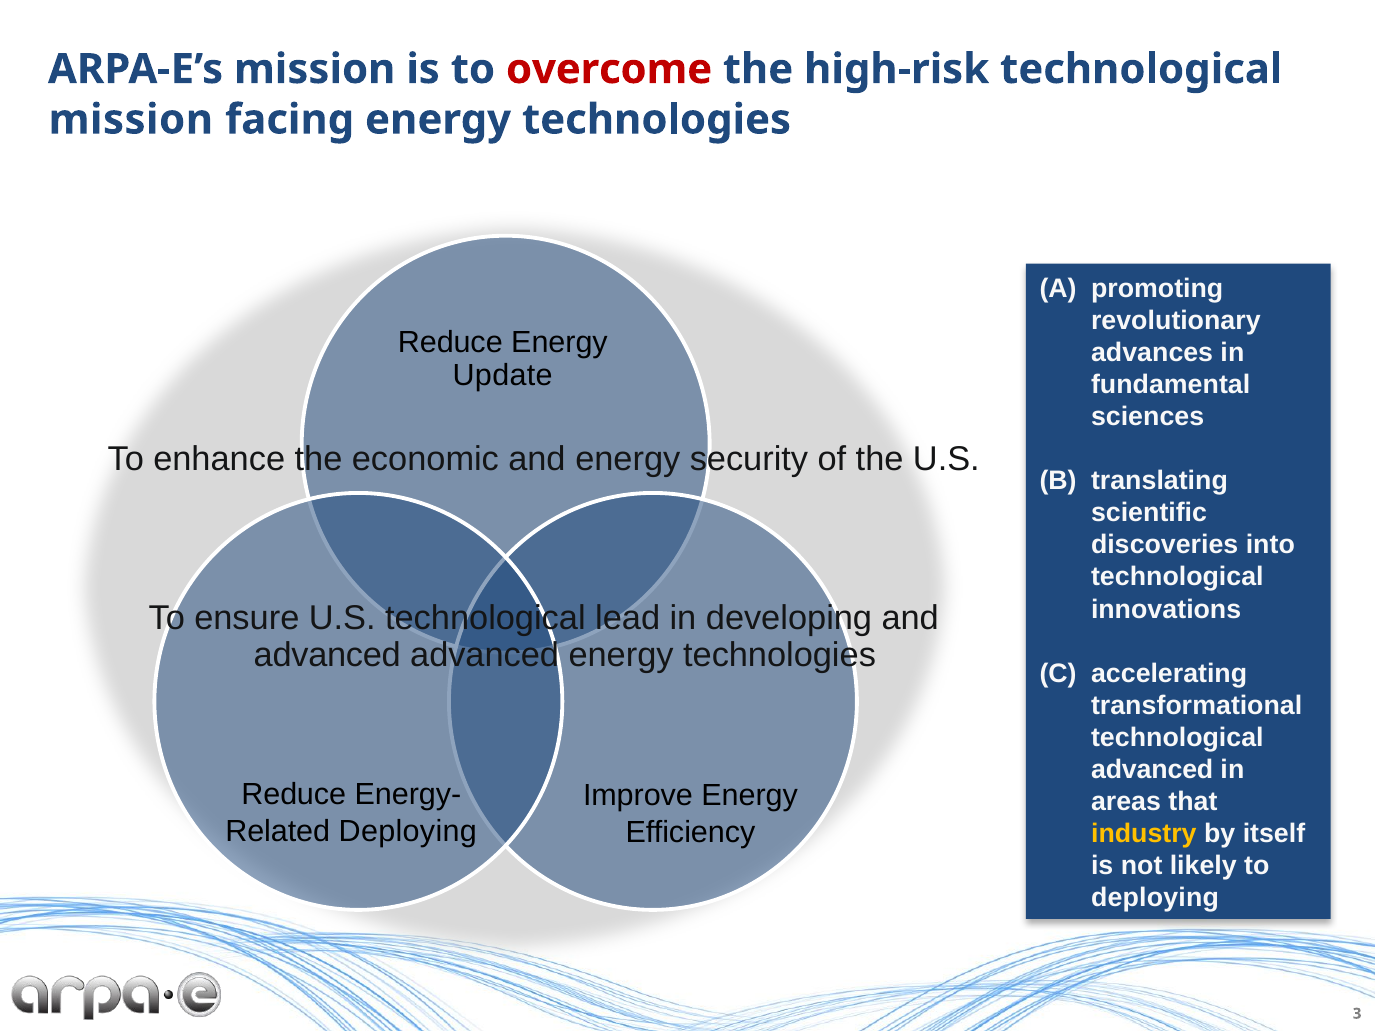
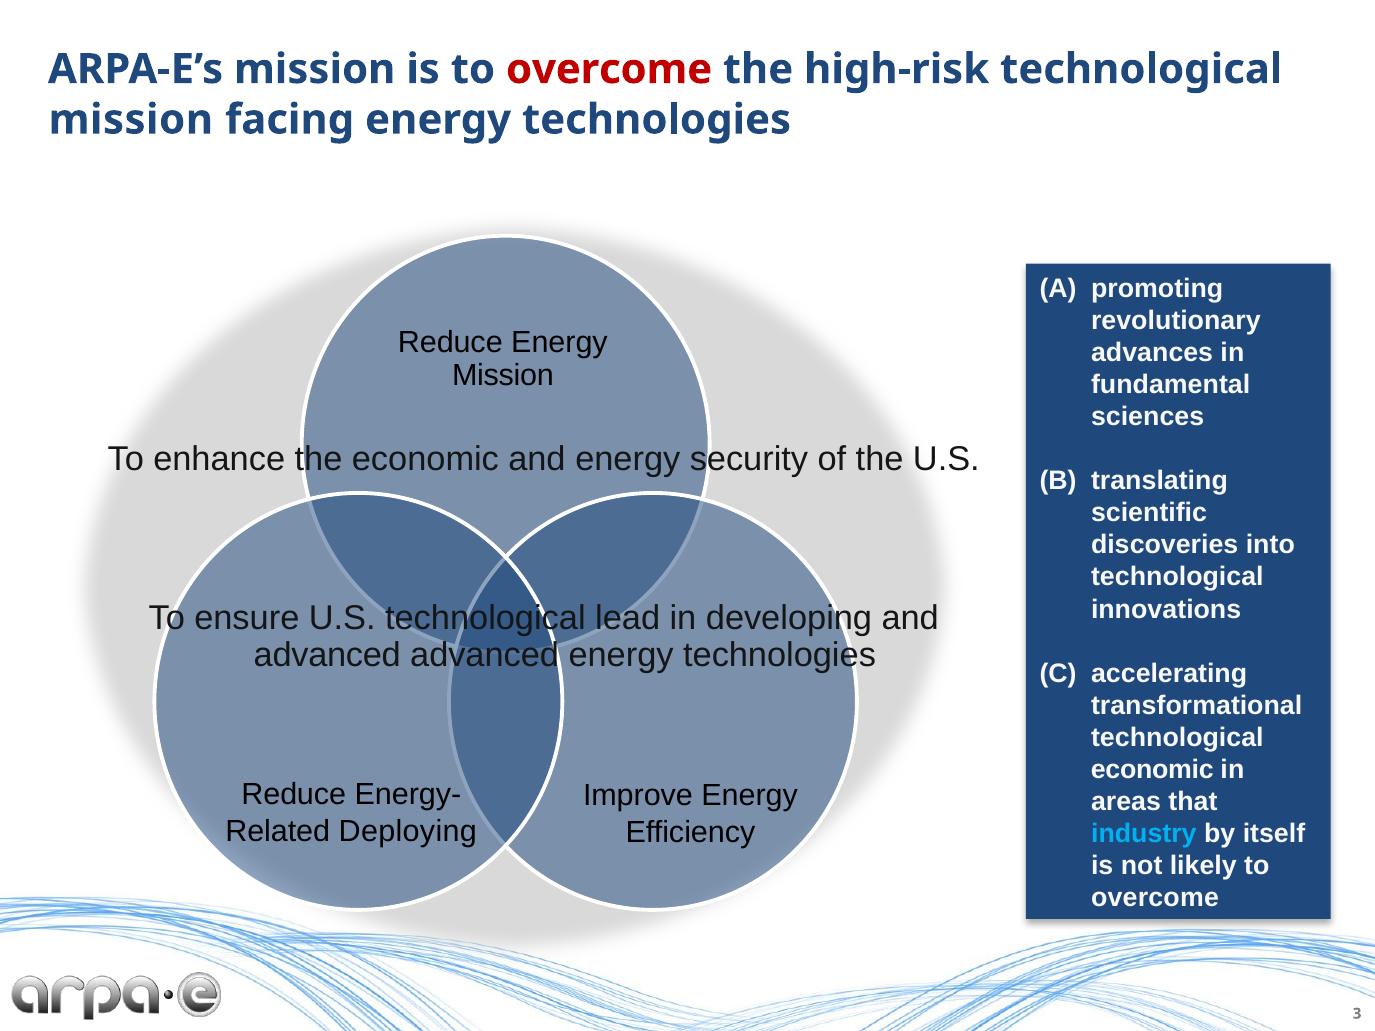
Update at (503, 375): Update -> Mission
advanced at (1152, 770): advanced -> economic
industry colour: yellow -> light blue
deploying at (1155, 898): deploying -> overcome
